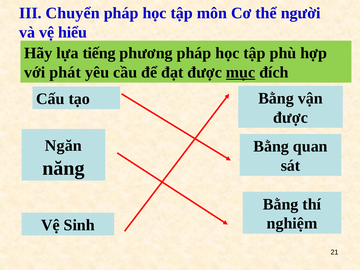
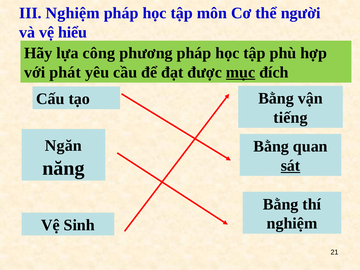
III Chuyển: Chuyển -> Nghiệm
tiếng: tiếng -> công
được at (291, 118): được -> tiếng
sát underline: none -> present
